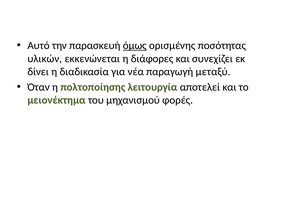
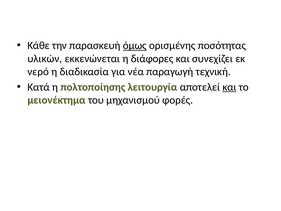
Αυτό: Αυτό -> Κάθε
δίνει: δίνει -> νερό
μεταξύ: μεταξύ -> τεχνική
Όταν: Όταν -> Κατά
και at (229, 87) underline: none -> present
